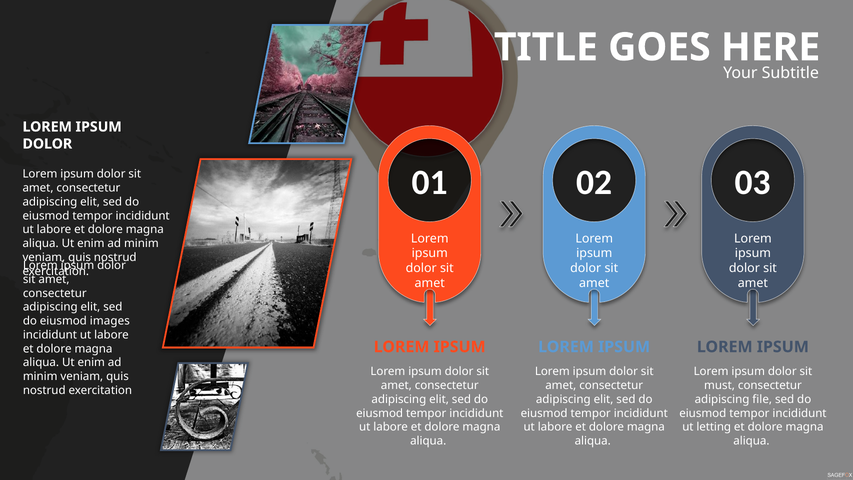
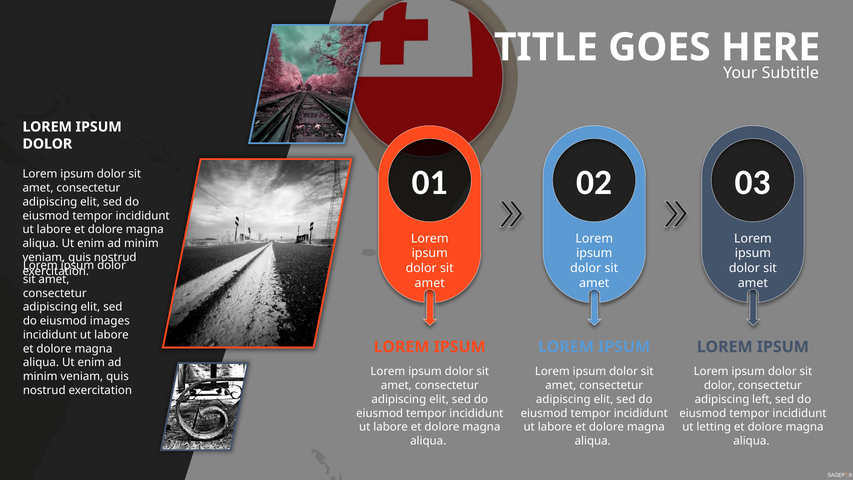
must at (720, 385): must -> dolor
file: file -> left
